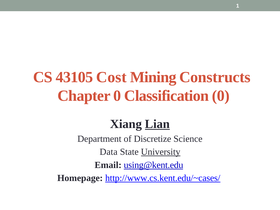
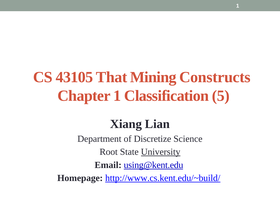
Cost: Cost -> That
Chapter 0: 0 -> 1
Classification 0: 0 -> 5
Lian underline: present -> none
Data: Data -> Root
http://www.cs.kent.edu/~cases/: http://www.cs.kent.edu/~cases/ -> http://www.cs.kent.edu/~build/
